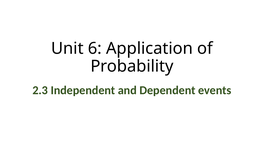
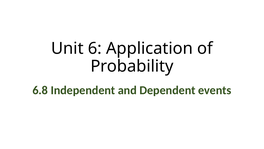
2.3: 2.3 -> 6.8
